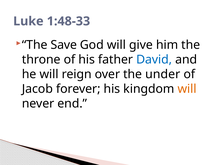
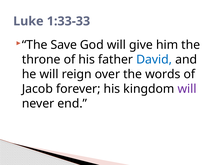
1:48-33: 1:48-33 -> 1:33-33
under: under -> words
will at (187, 89) colour: orange -> purple
